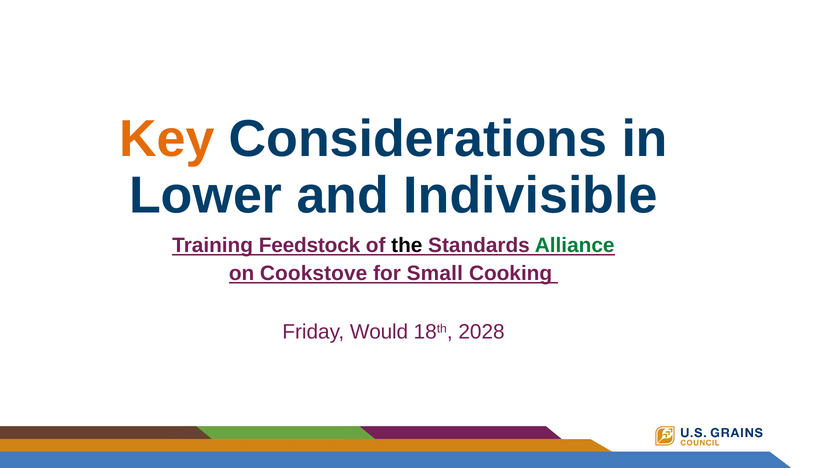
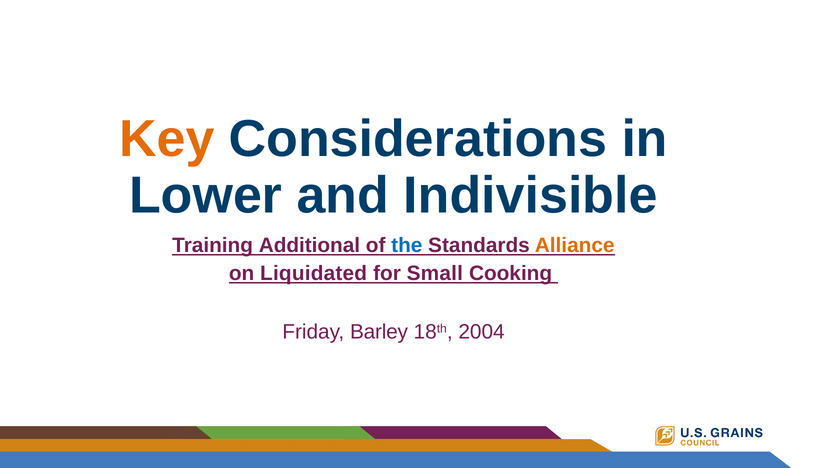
Feedstock: Feedstock -> Additional
the colour: black -> blue
Alliance colour: green -> orange
Cookstove: Cookstove -> Liquidated
Would: Would -> Barley
2028: 2028 -> 2004
